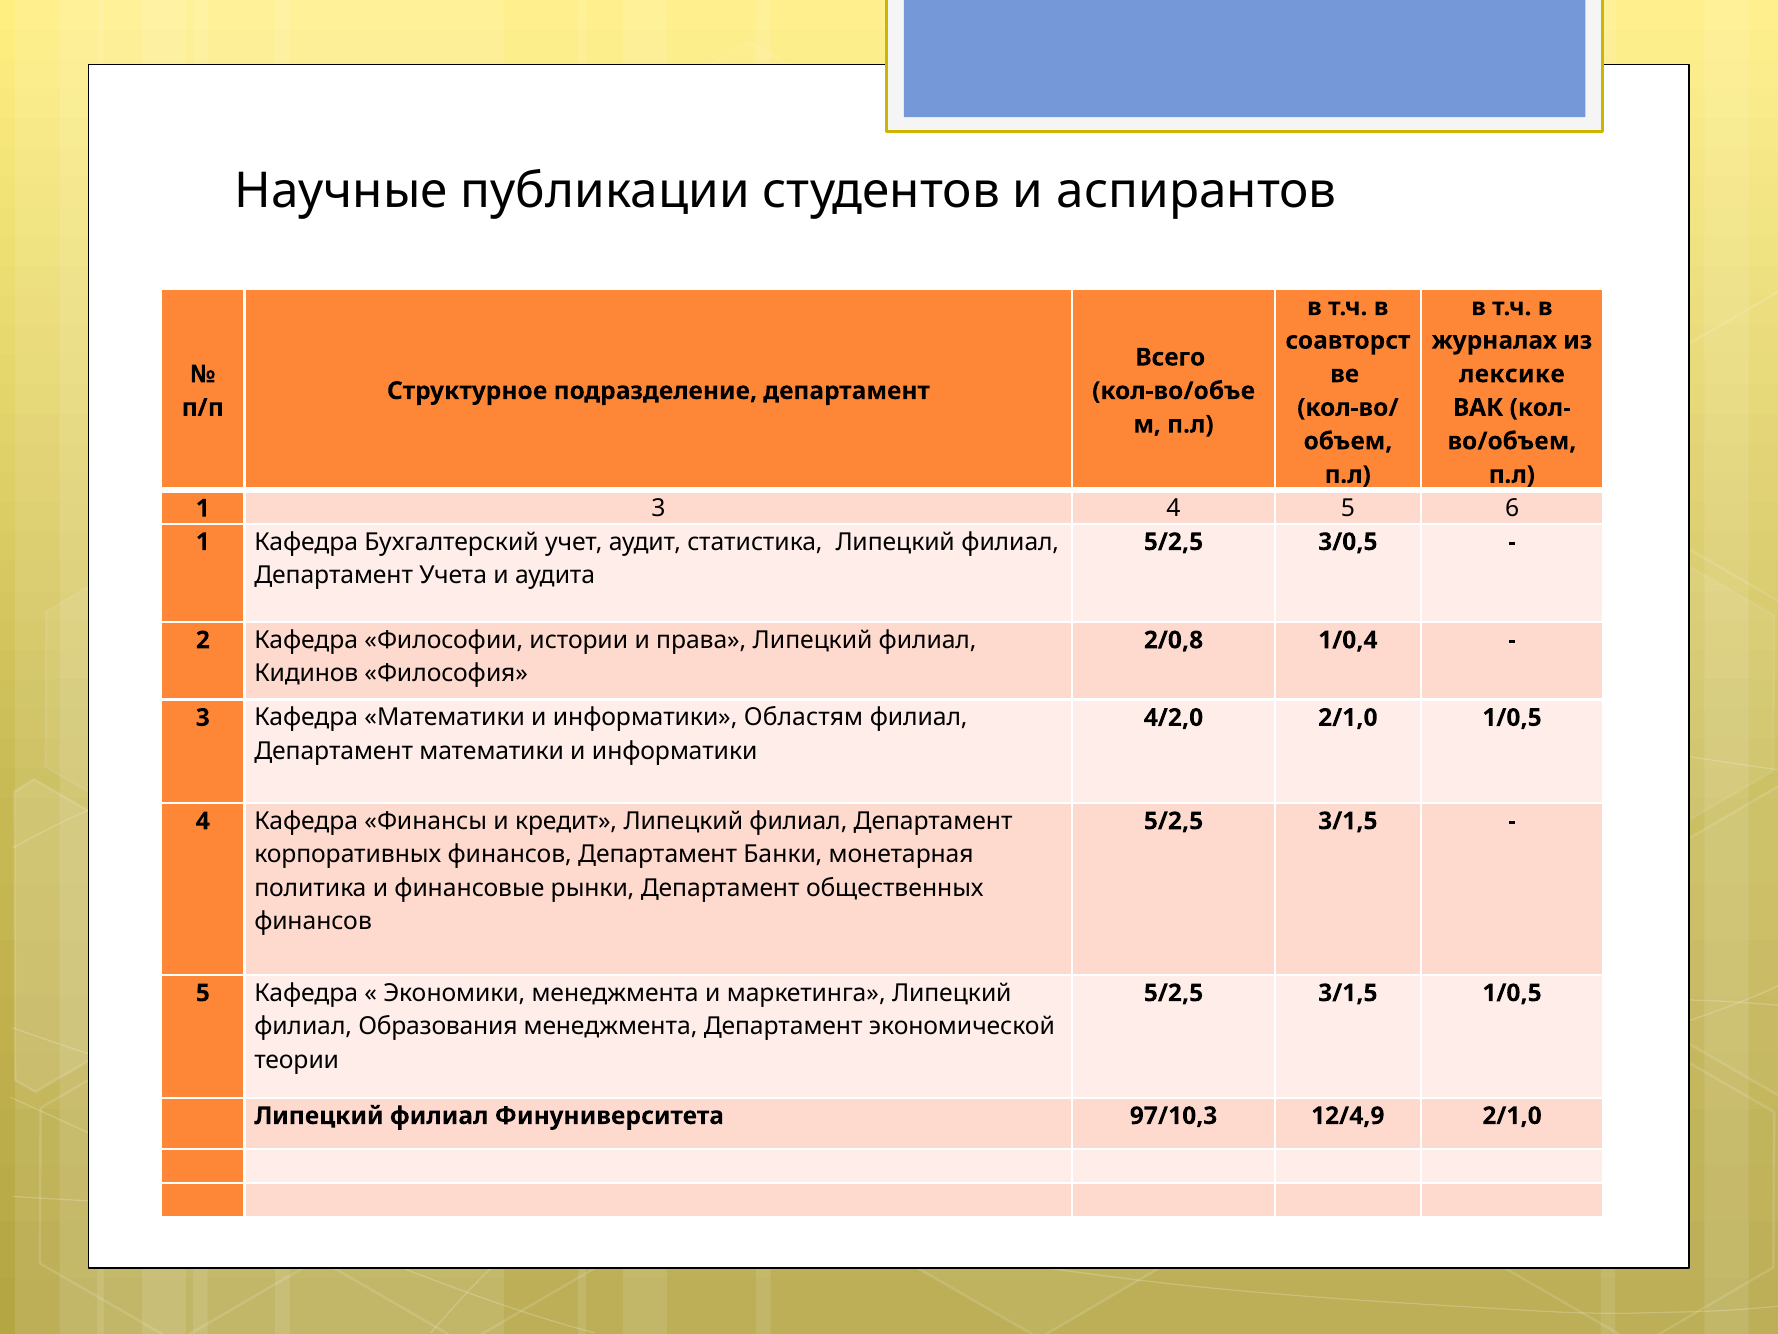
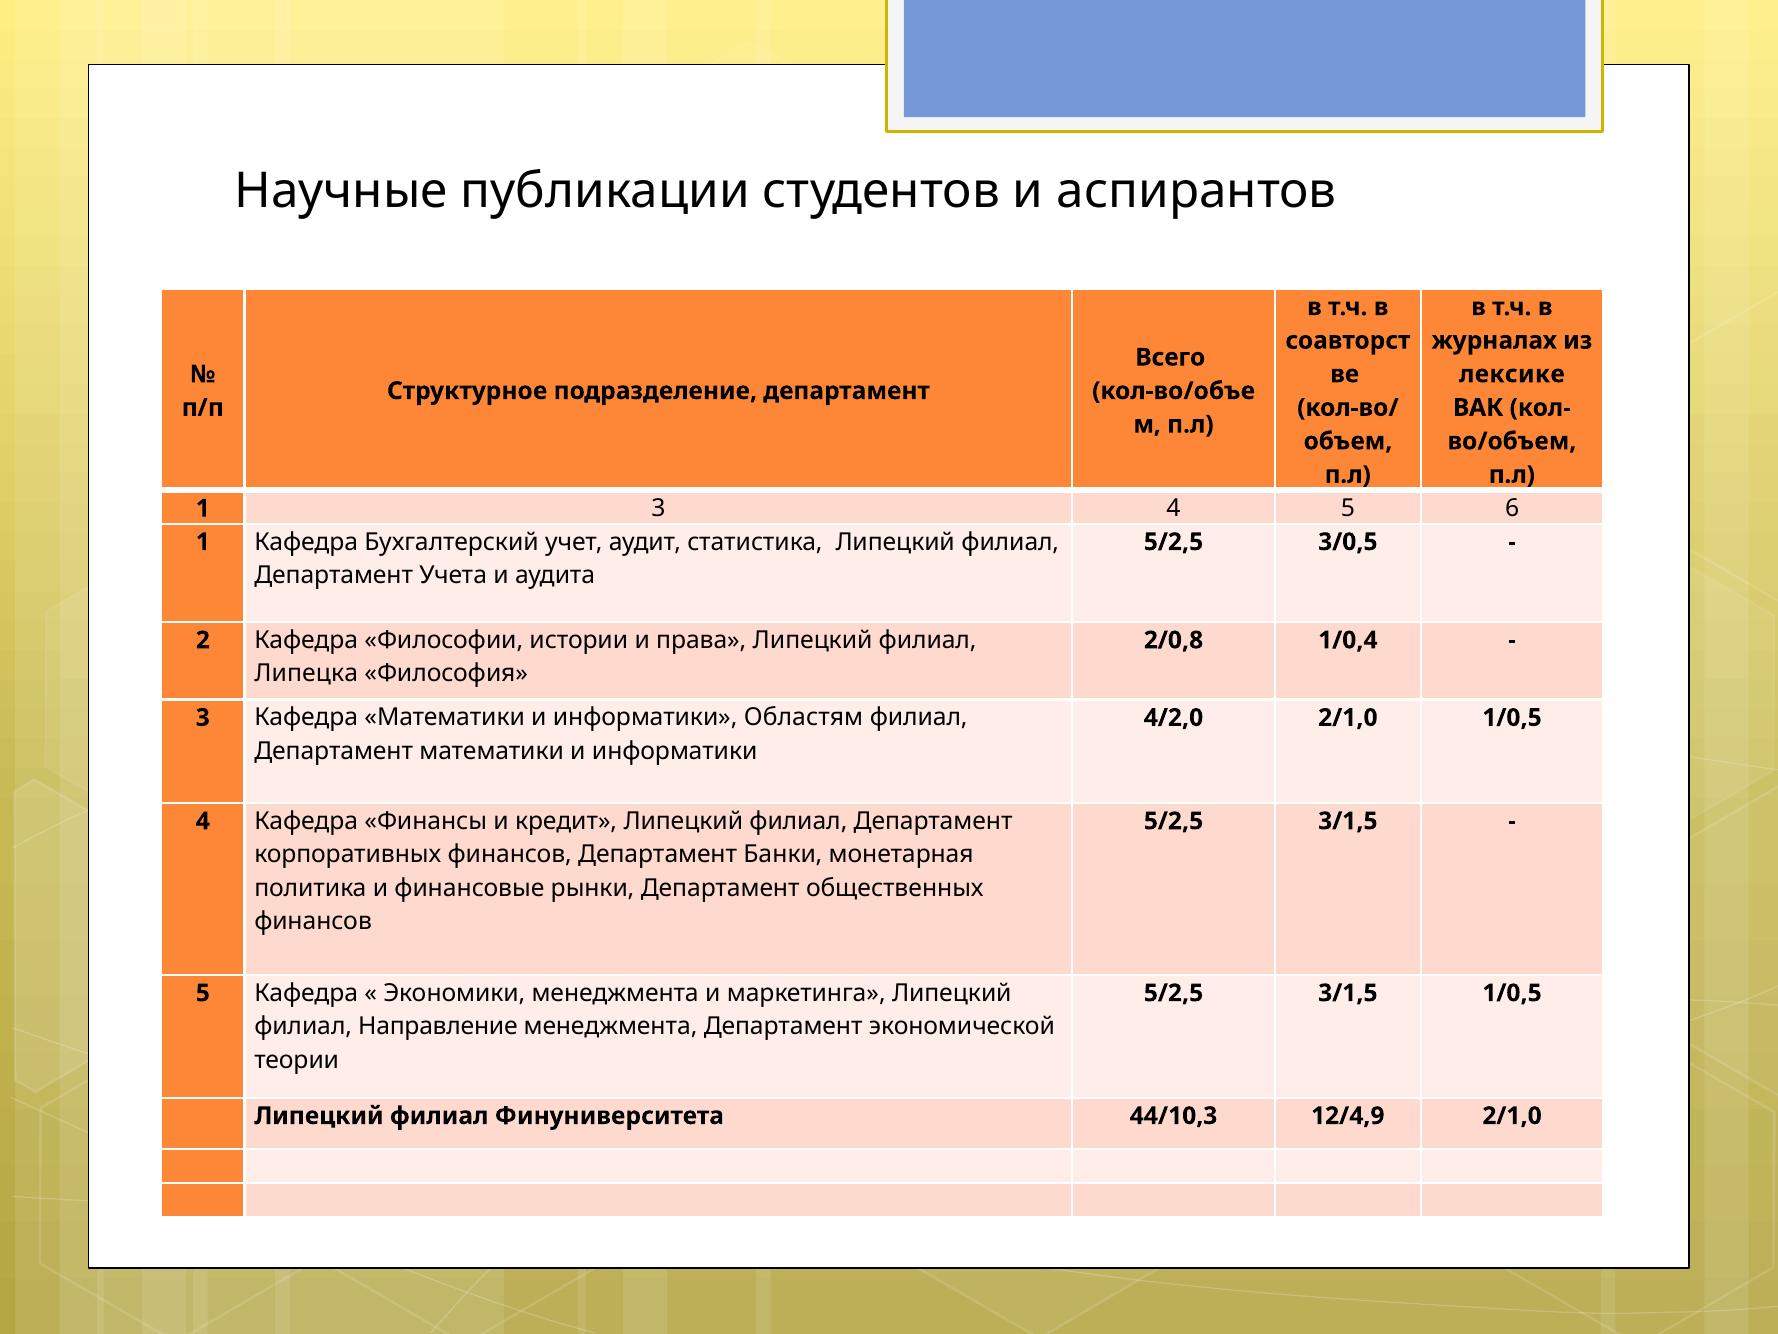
Кидинов: Кидинов -> Липецка
Образования: Образования -> Направление
97/10,3: 97/10,3 -> 44/10,3
